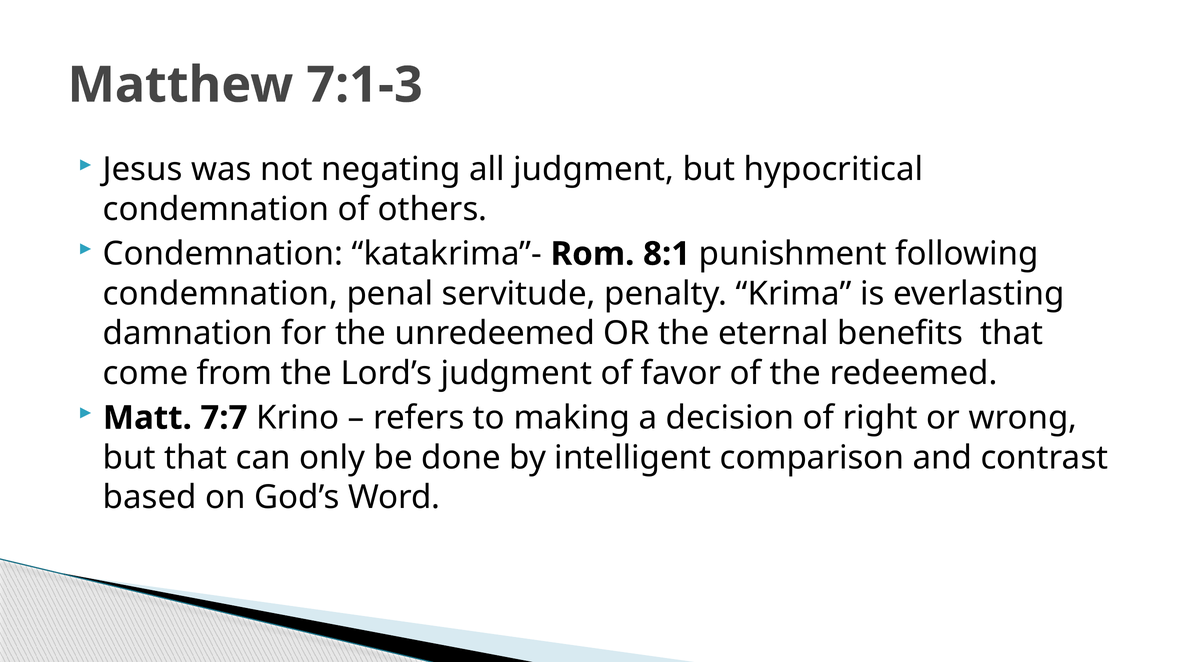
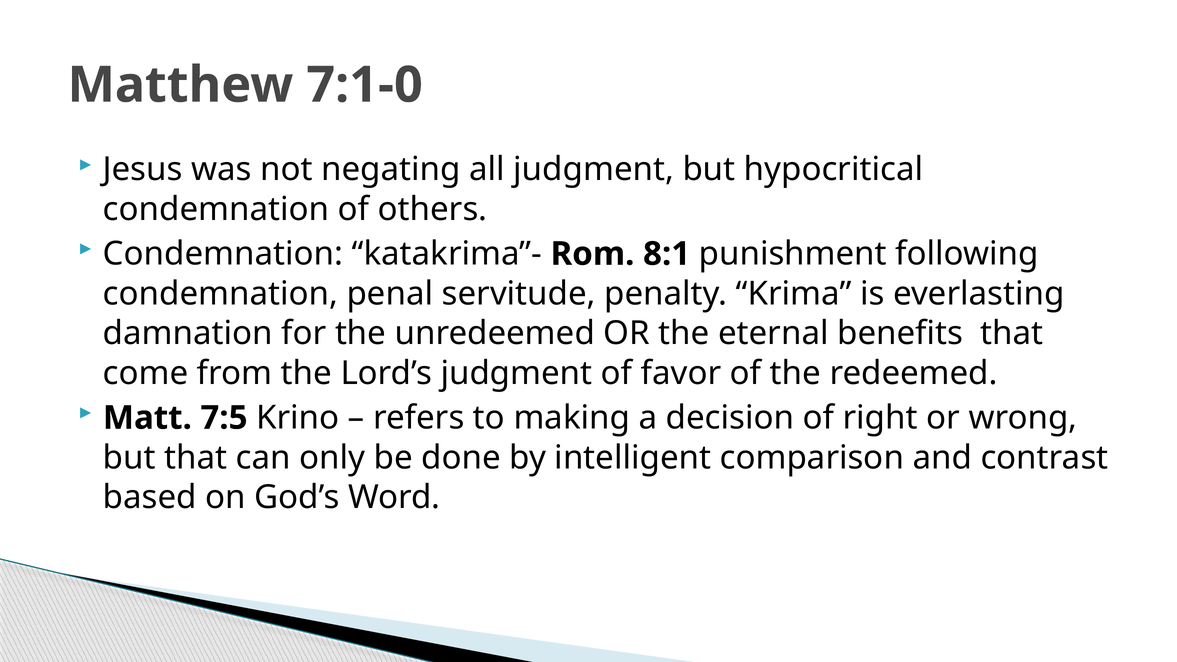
7:1-3: 7:1-3 -> 7:1-0
7:7: 7:7 -> 7:5
